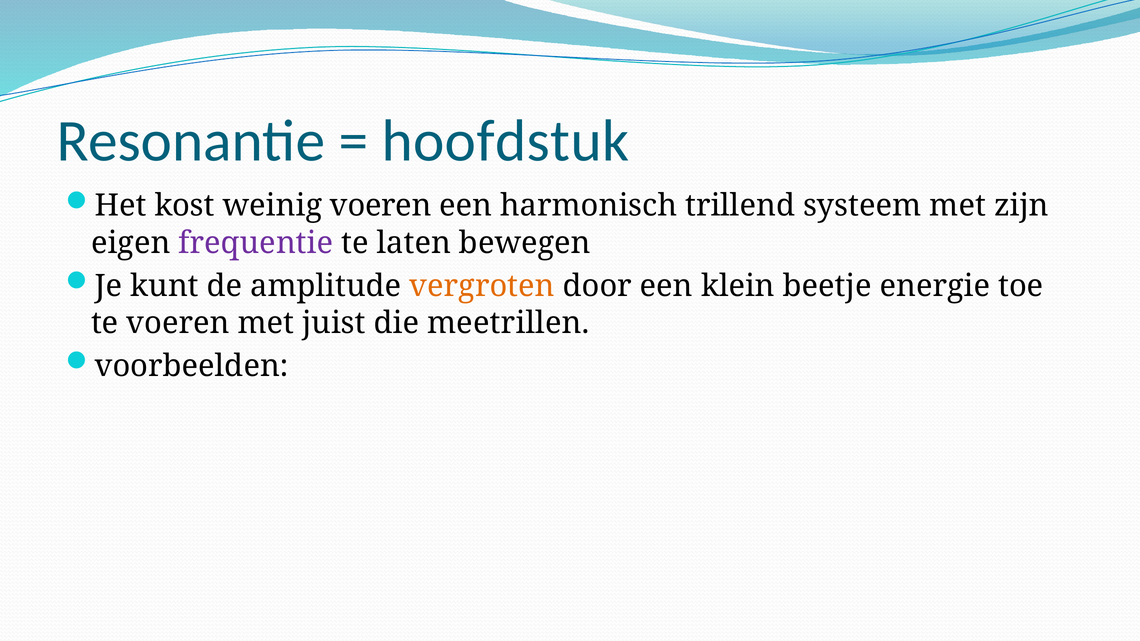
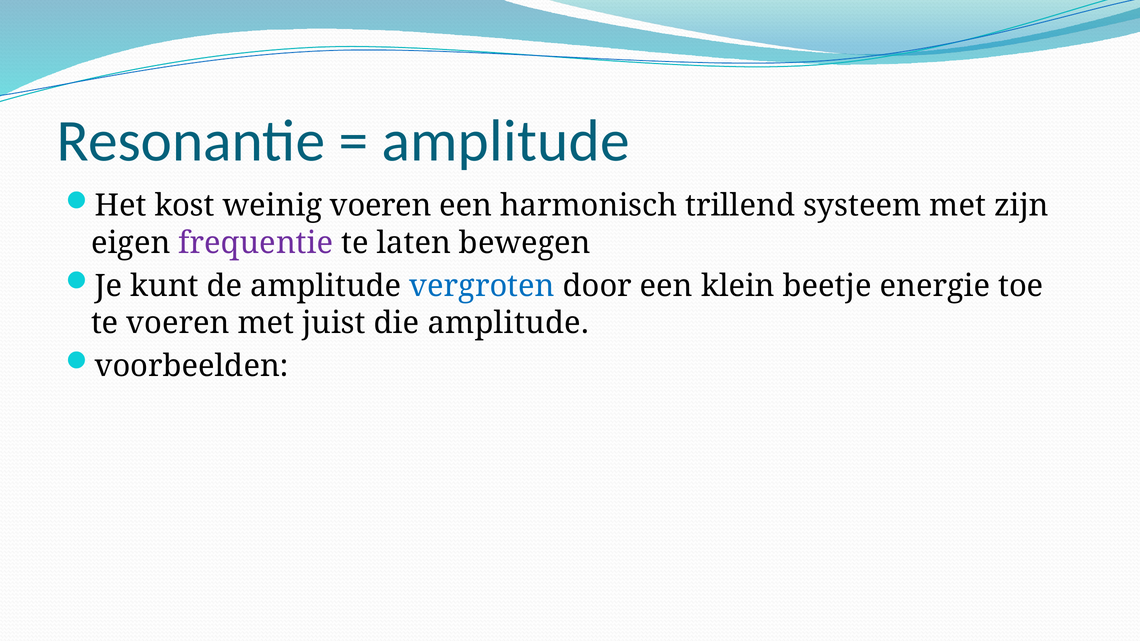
hoofdstuk at (505, 141): hoofdstuk -> amplitude
vergroten colour: orange -> blue
die meetrillen: meetrillen -> amplitude
